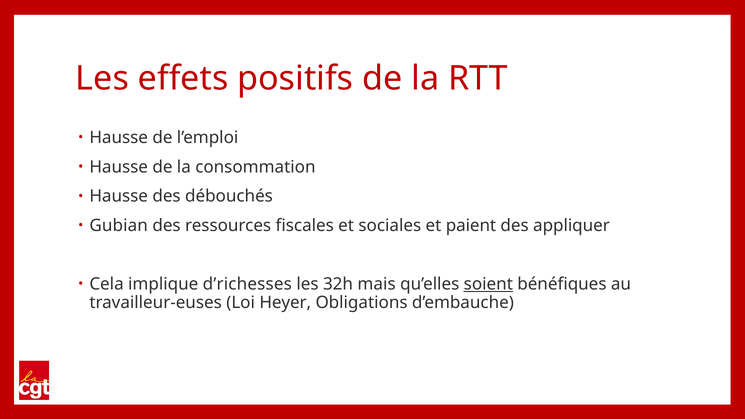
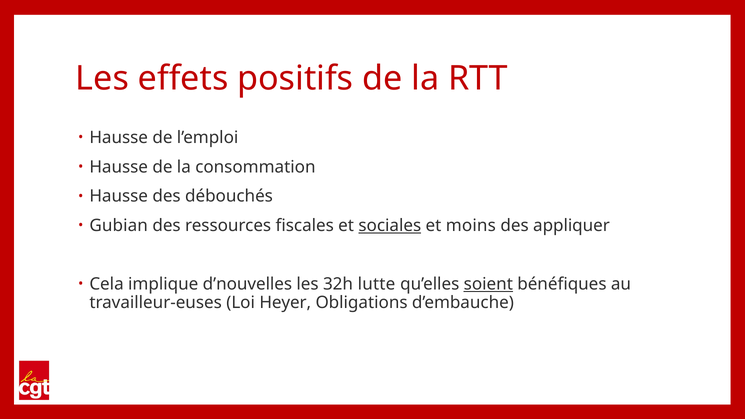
sociales underline: none -> present
paient: paient -> moins
d’richesses: d’richesses -> d’nouvelles
mais: mais -> lutte
